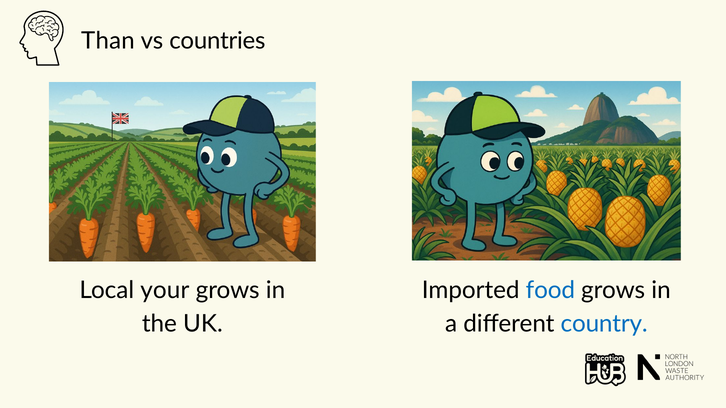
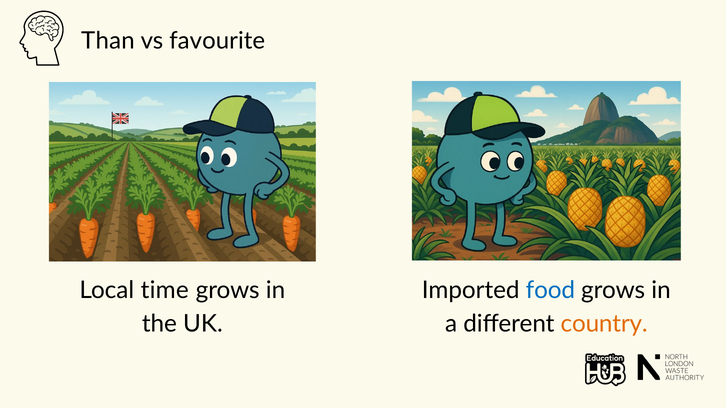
countries: countries -> favourite
your: your -> time
country colour: blue -> orange
